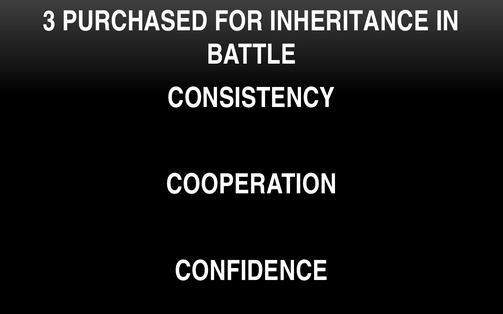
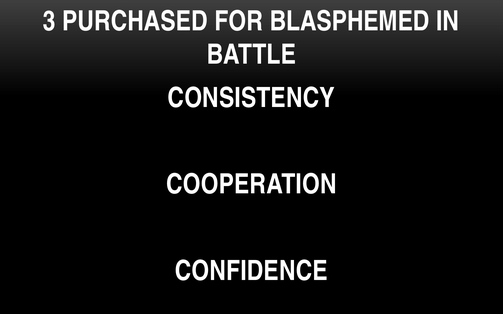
INHERITANCE: INHERITANCE -> BLASPHEMED
